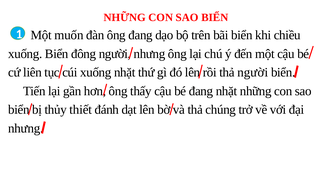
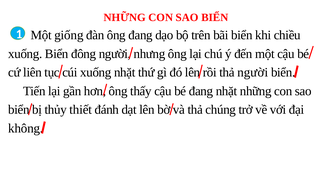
muốn: muốn -> giống
nhưng at (26, 128): nhưng -> không
